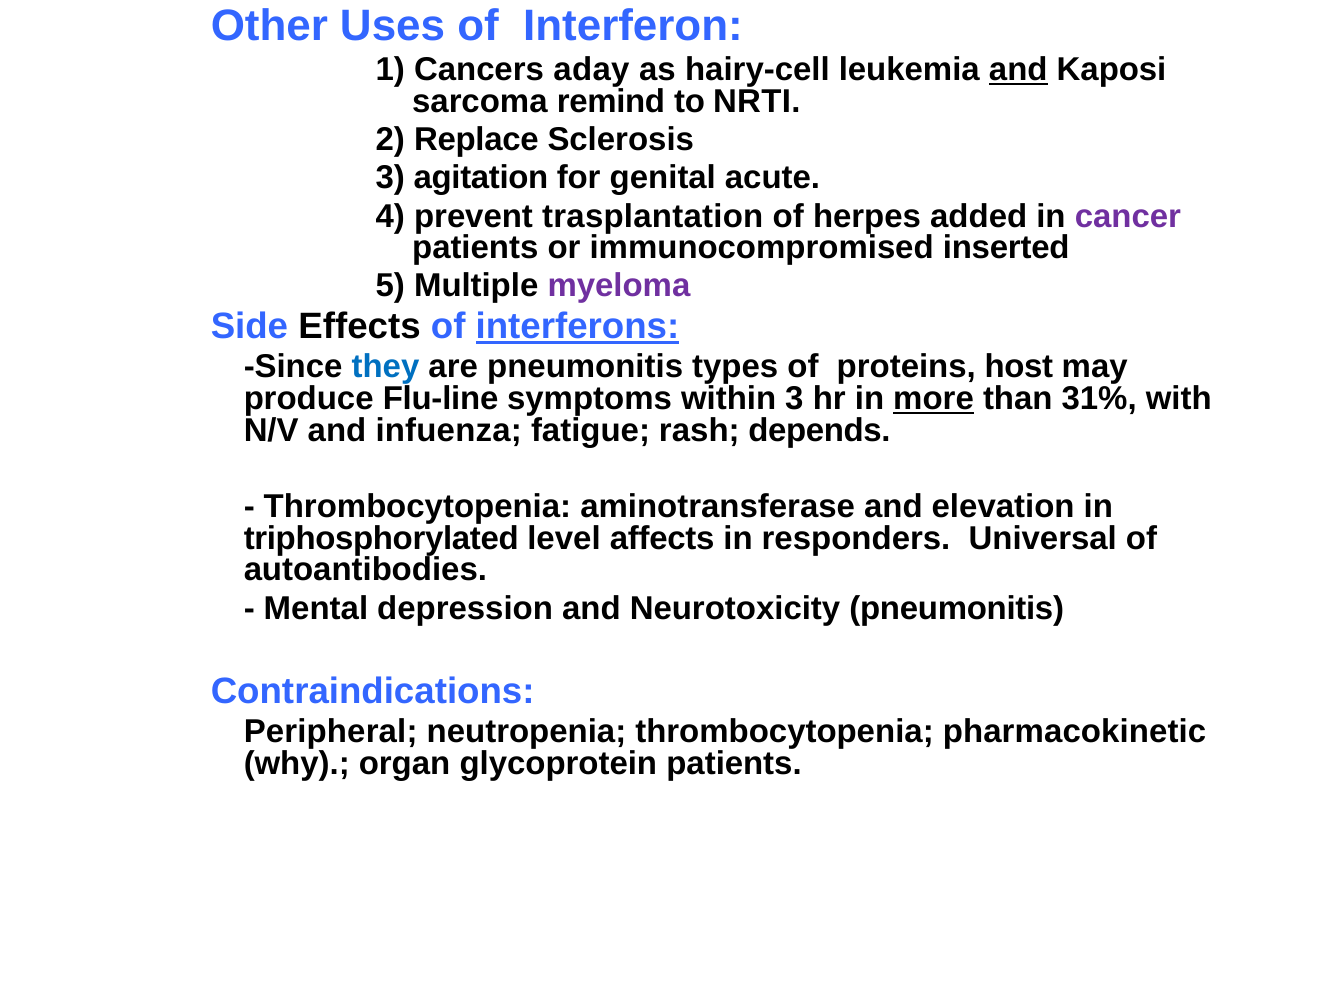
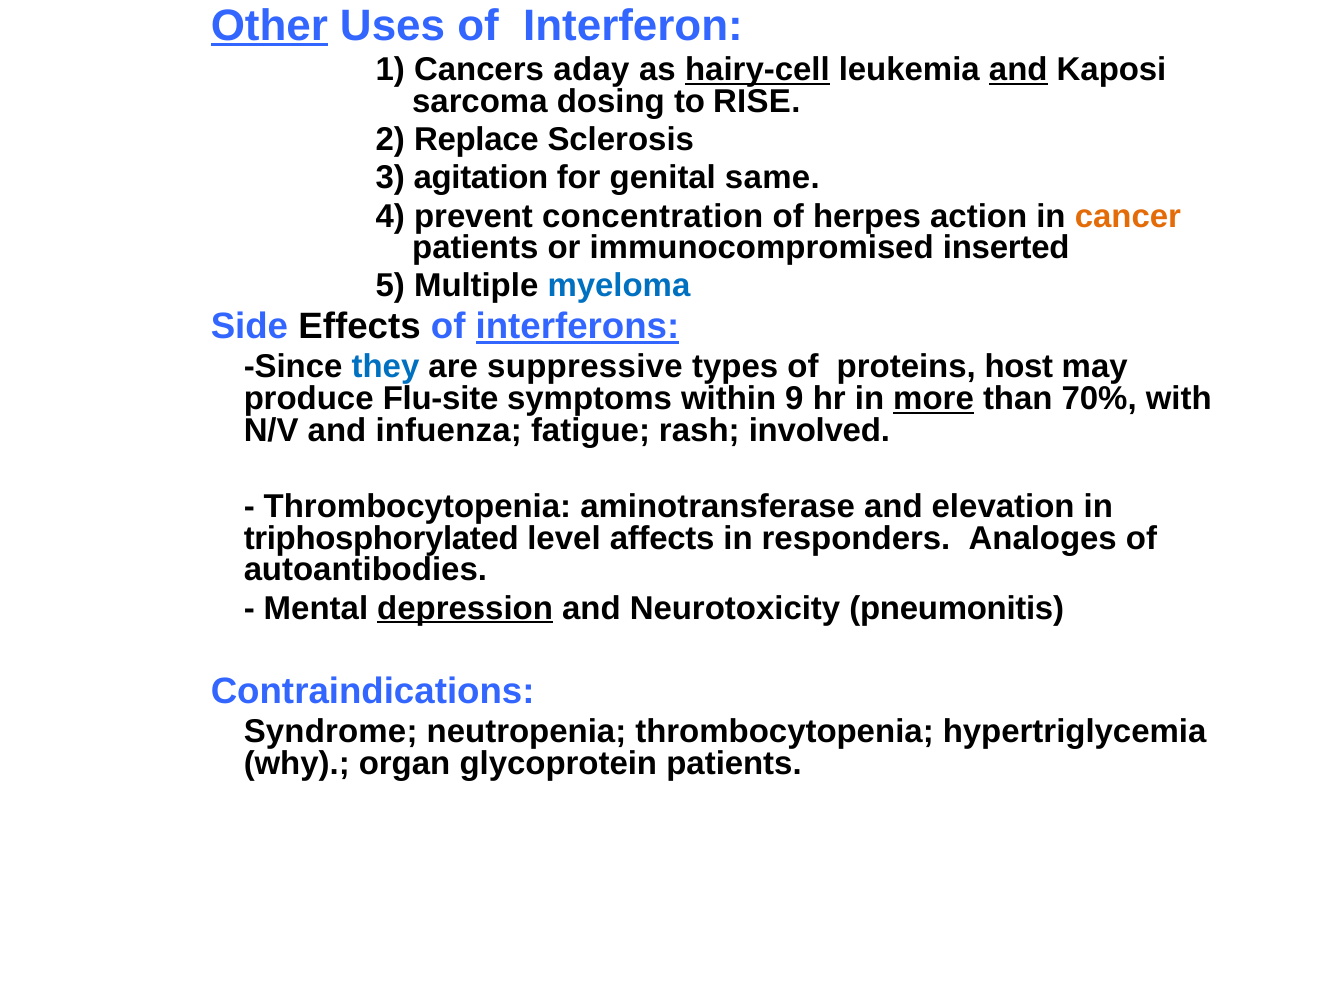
Other underline: none -> present
hairy-cell underline: none -> present
remind: remind -> dosing
NRTI: NRTI -> RISE
acute: acute -> same
trasplantation: trasplantation -> concentration
added: added -> action
cancer colour: purple -> orange
myeloma colour: purple -> blue
are pneumonitis: pneumonitis -> suppressive
Flu-line: Flu-line -> Flu-site
within 3: 3 -> 9
31%: 31% -> 70%
depends: depends -> involved
Universal: Universal -> Analoges
depression underline: none -> present
Peripheral: Peripheral -> Syndrome
pharmacokinetic: pharmacokinetic -> hypertriglycemia
